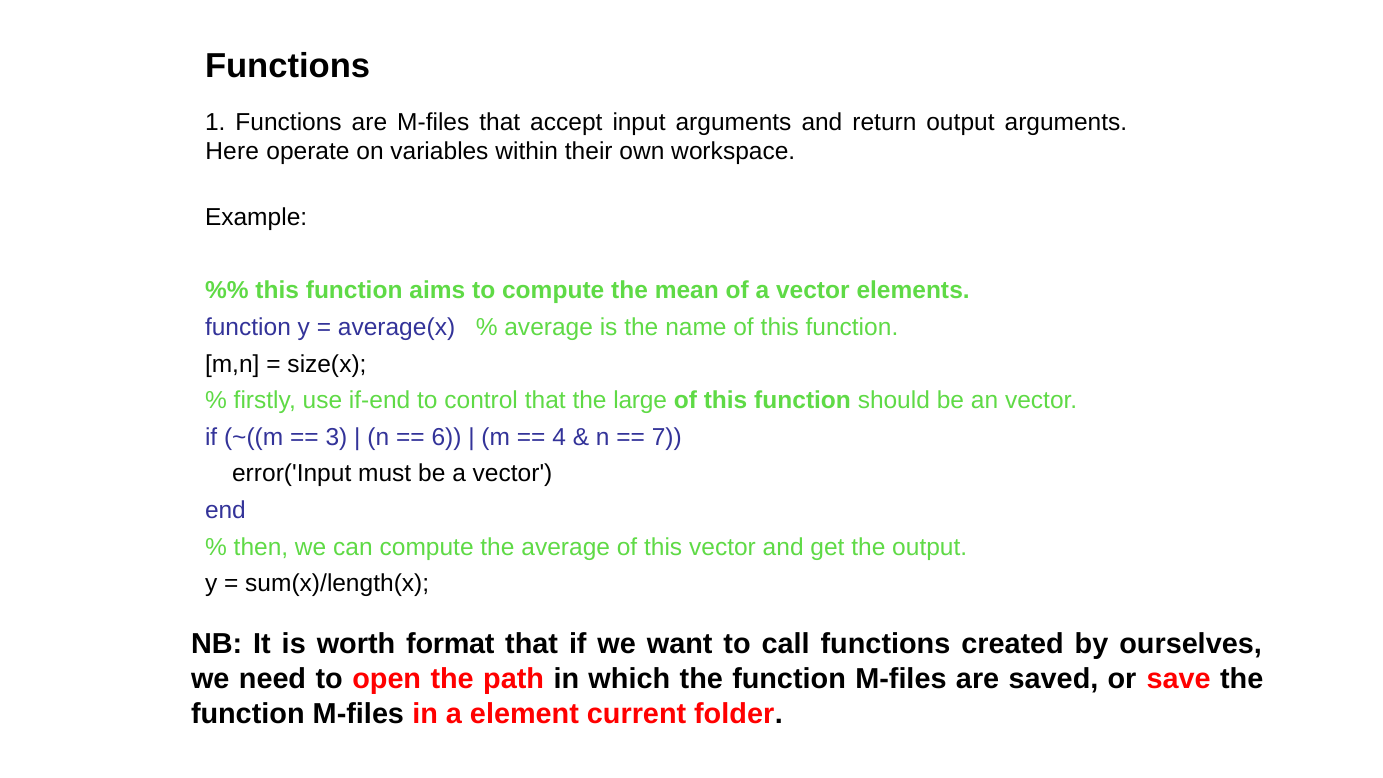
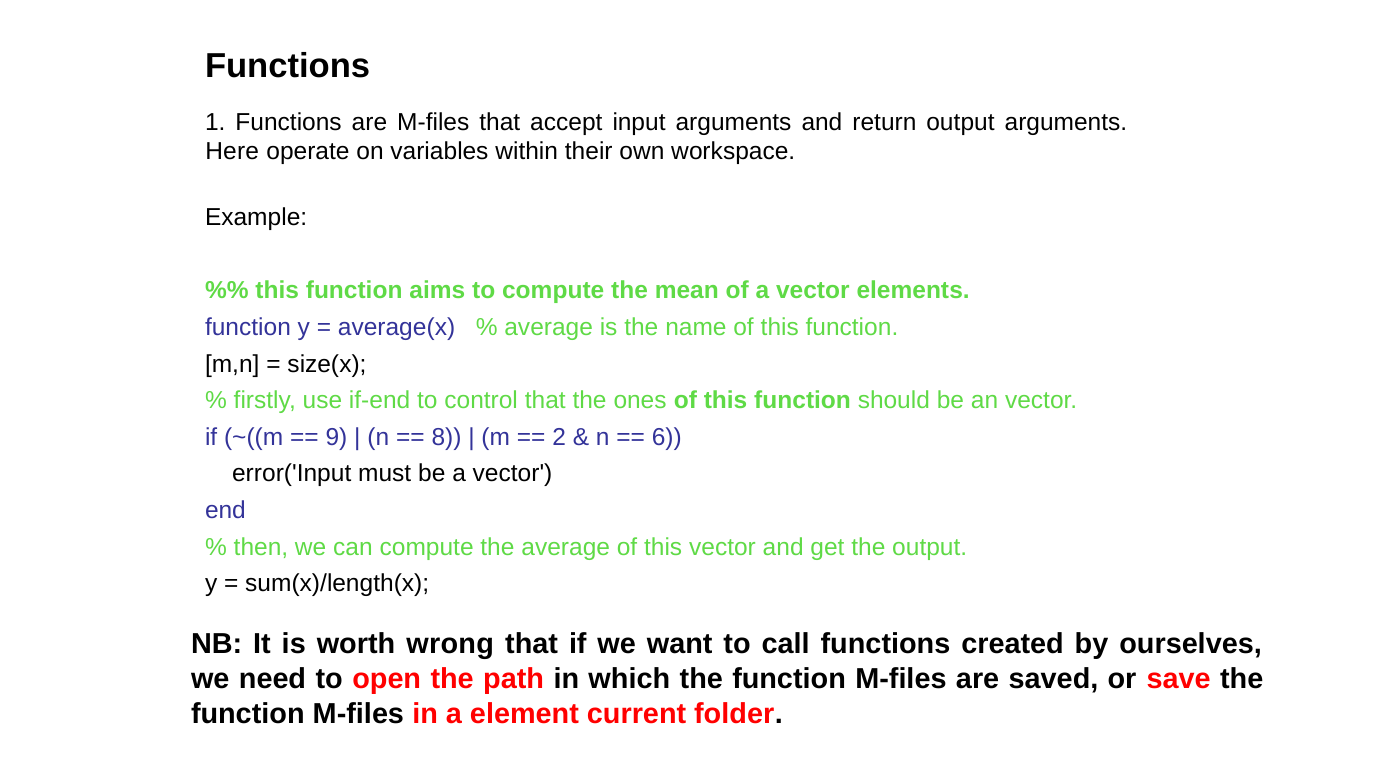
large: large -> ones
3: 3 -> 9
6: 6 -> 8
4: 4 -> 2
7: 7 -> 6
format: format -> wrong
